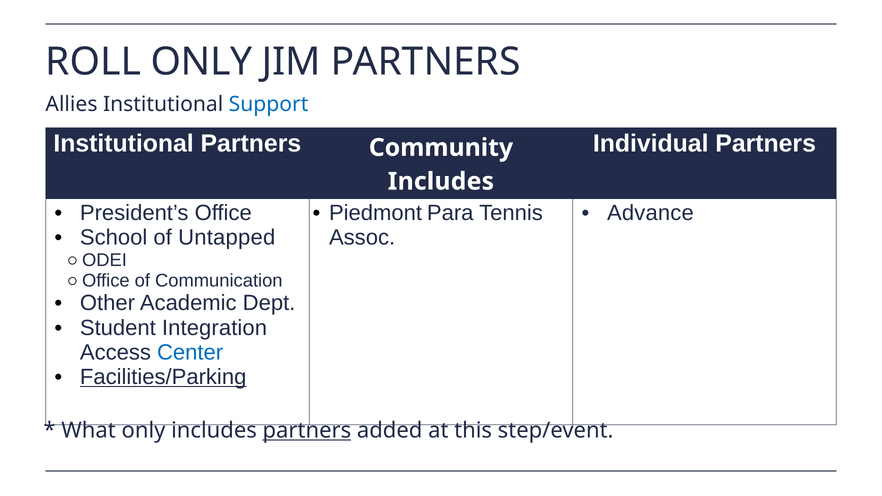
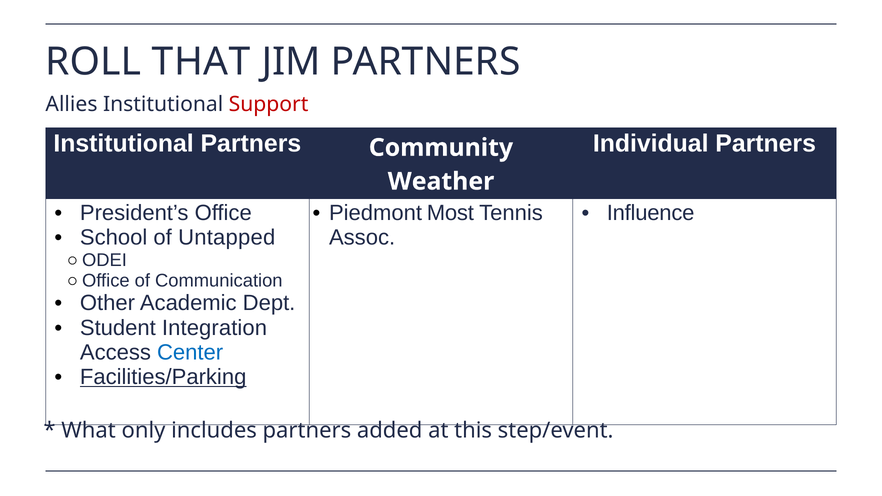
ROLL ONLY: ONLY -> THAT
Support colour: blue -> red
Includes at (441, 181): Includes -> Weather
Para: Para -> Most
Advance: Advance -> Influence
partners at (307, 431) underline: present -> none
